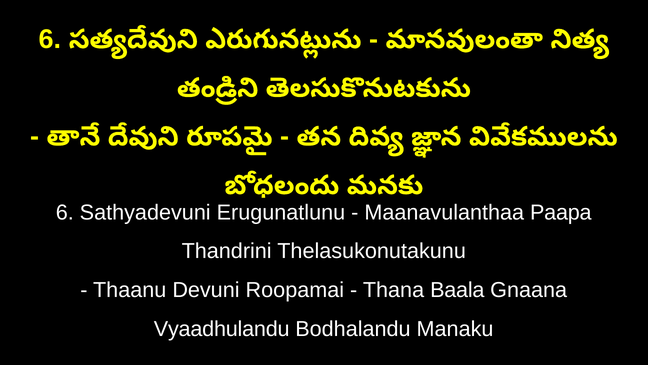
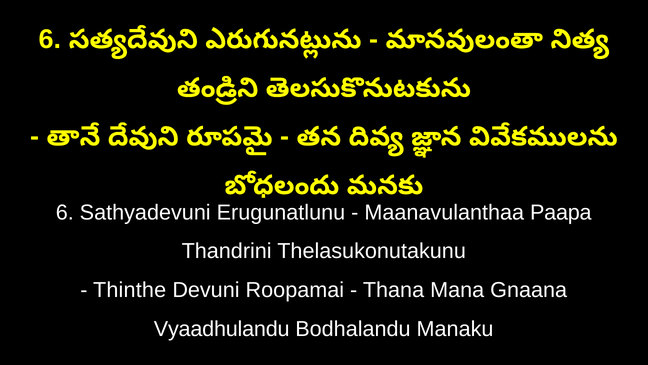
Thaanu: Thaanu -> Thinthe
Baala: Baala -> Mana
